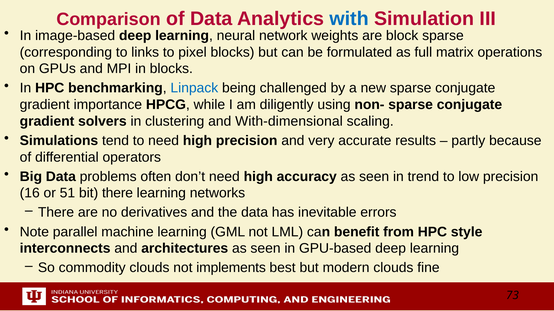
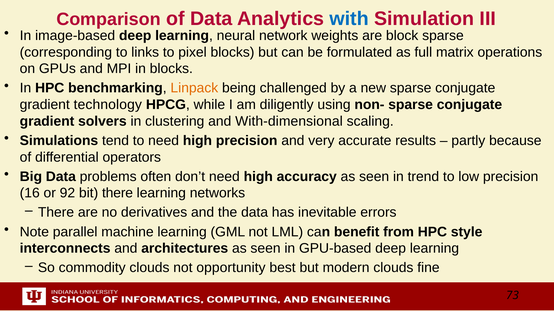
Linpack colour: blue -> orange
importance: importance -> technology
51: 51 -> 92
implements: implements -> opportunity
